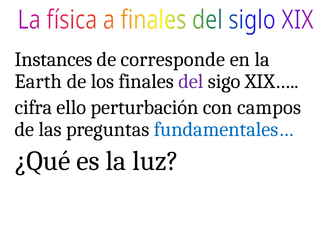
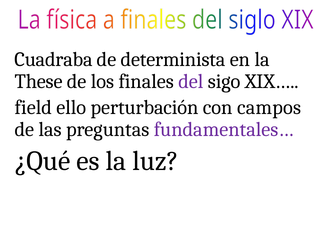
Instances: Instances -> Cuadraba
corresponde: corresponde -> determinista
Earth: Earth -> These
cifra: cifra -> field
fundamentales… colour: blue -> purple
